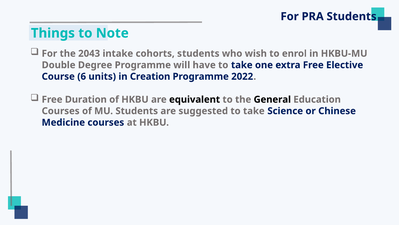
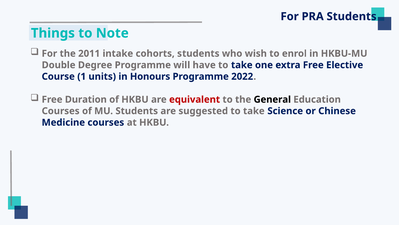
2043: 2043 -> 2011
6: 6 -> 1
Creation: Creation -> Honours
equivalent colour: black -> red
